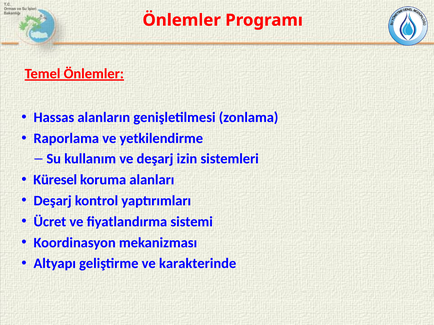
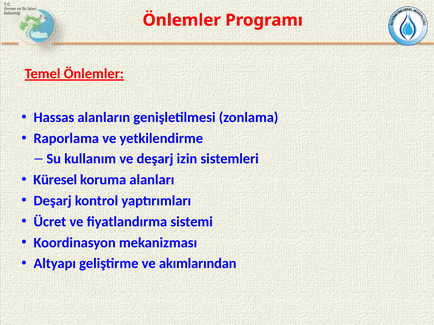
karakterinde: karakterinde -> akımlarından
